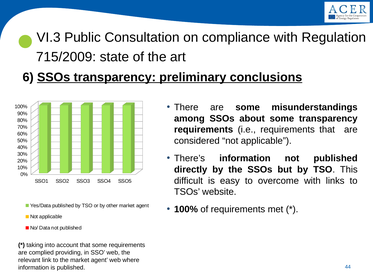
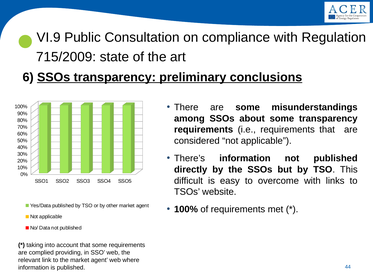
VI.3: VI.3 -> VI.9
